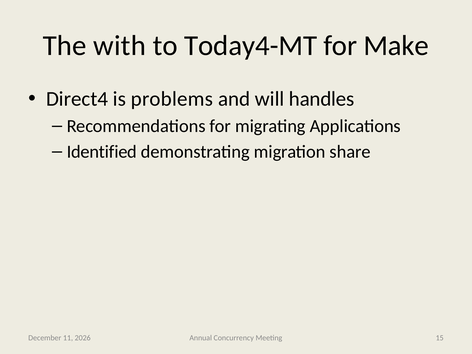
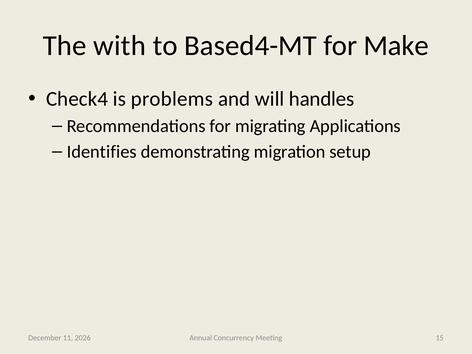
Today4-MT: Today4-MT -> Based4-MT
Direct4: Direct4 -> Check4
Identified: Identified -> Identifies
share: share -> setup
